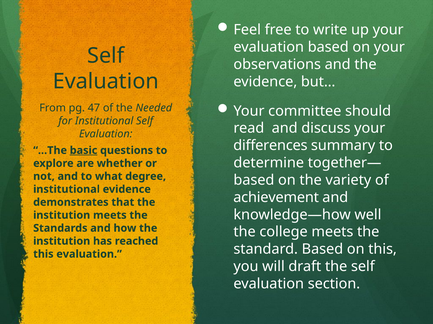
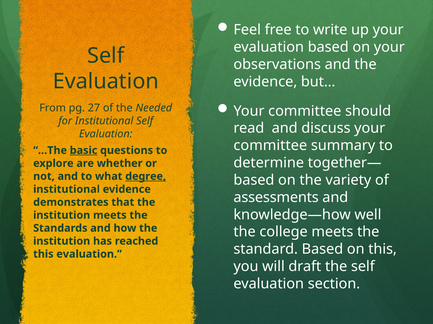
47: 47 -> 27
differences at (270, 146): differences -> committee
degree underline: none -> present
achievement: achievement -> assessments
